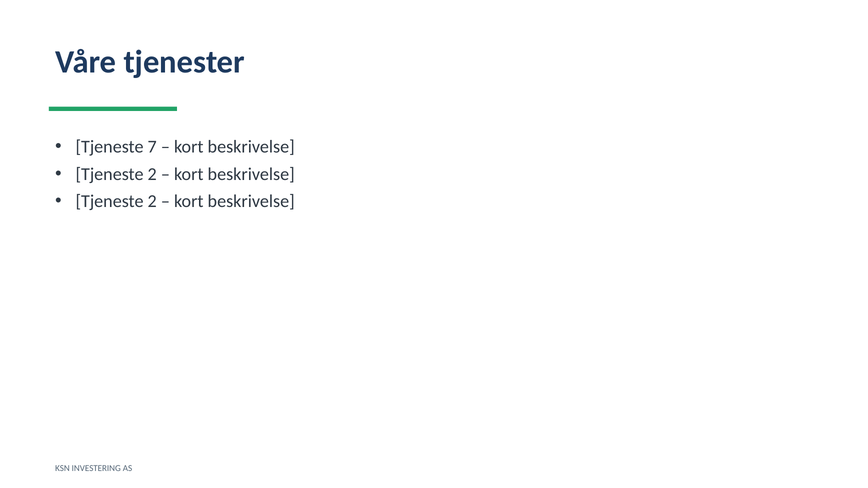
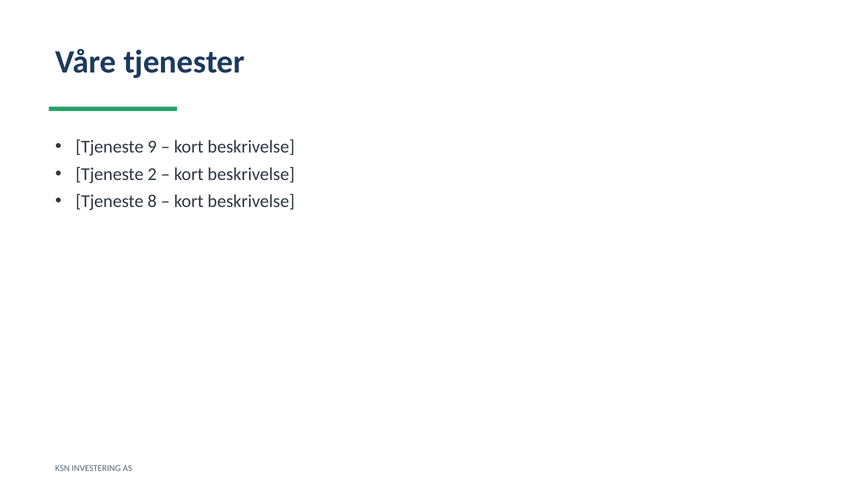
7: 7 -> 9
2 at (152, 201): 2 -> 8
